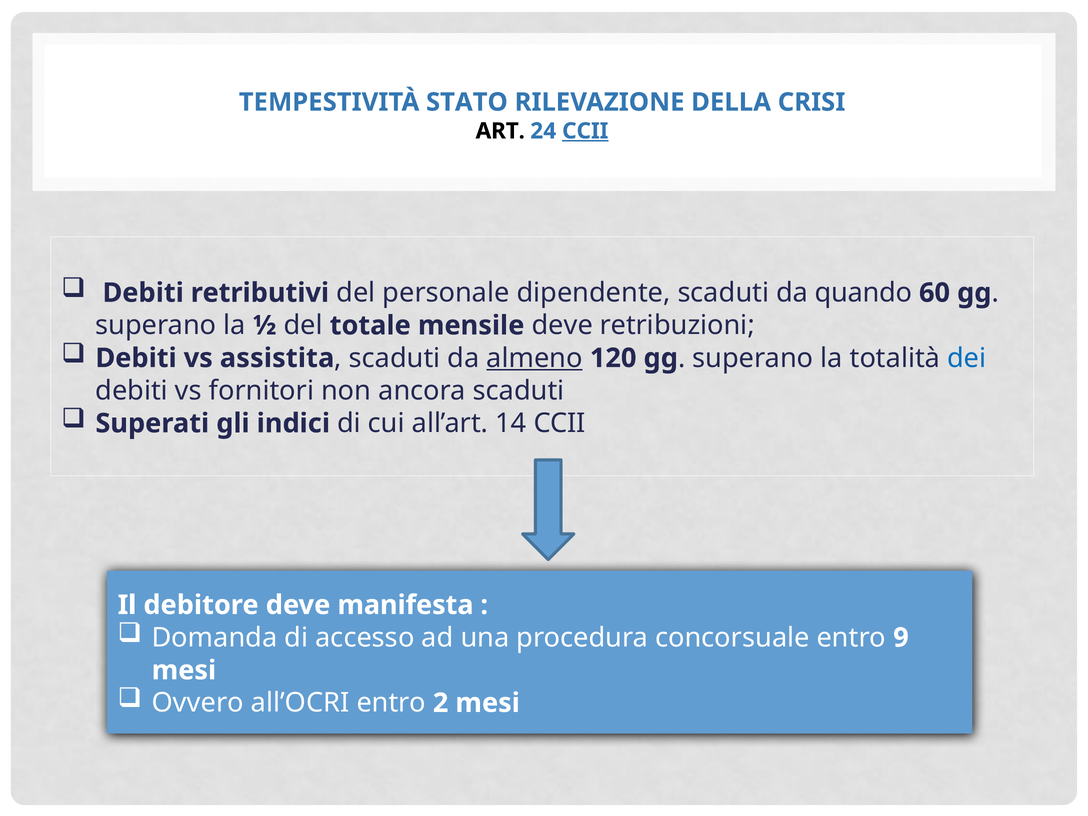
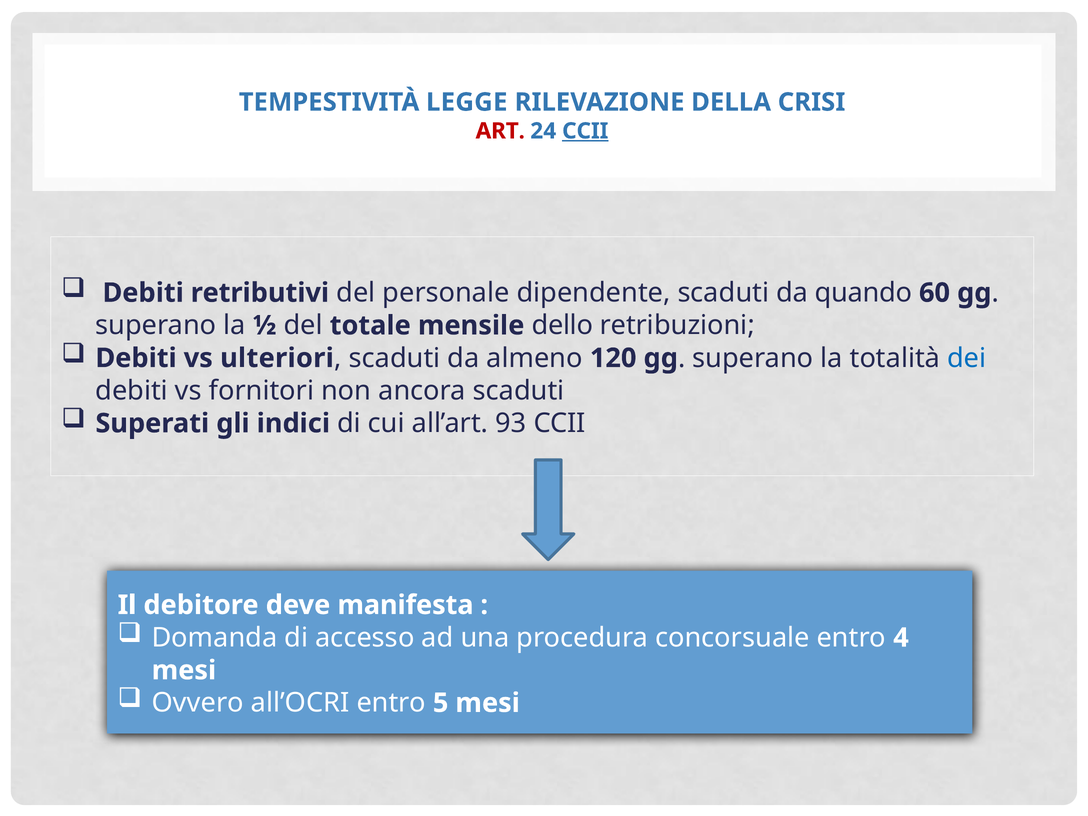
STATO: STATO -> LEGGE
ART colour: black -> red
mensile deve: deve -> dello
assistita: assistita -> ulteriori
almeno underline: present -> none
14: 14 -> 93
9: 9 -> 4
2: 2 -> 5
